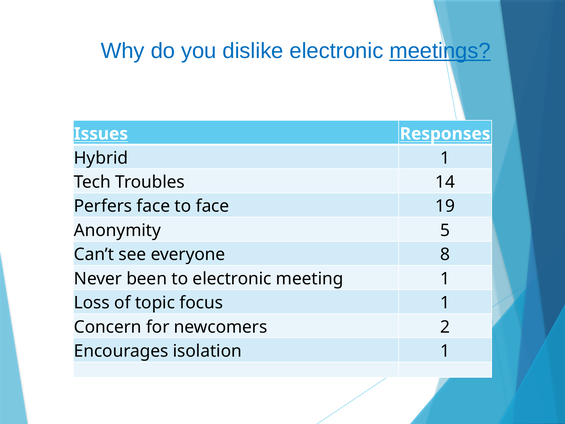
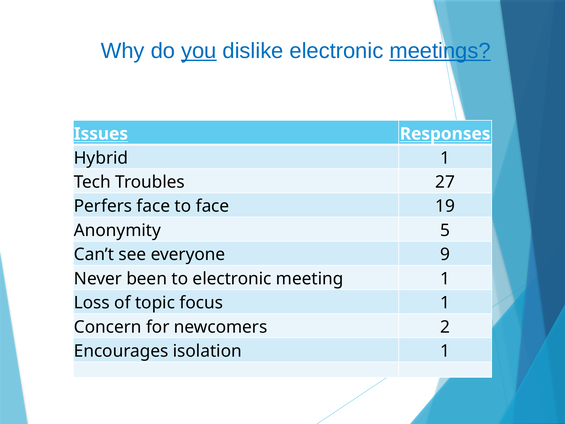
you underline: none -> present
14: 14 -> 27
8: 8 -> 9
